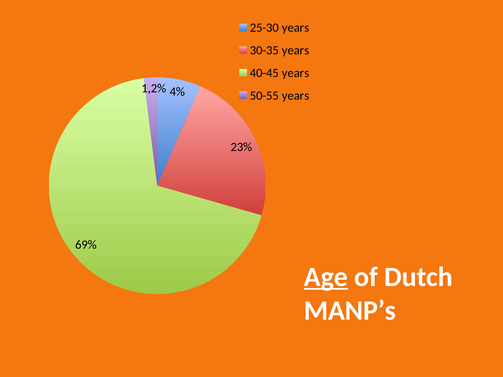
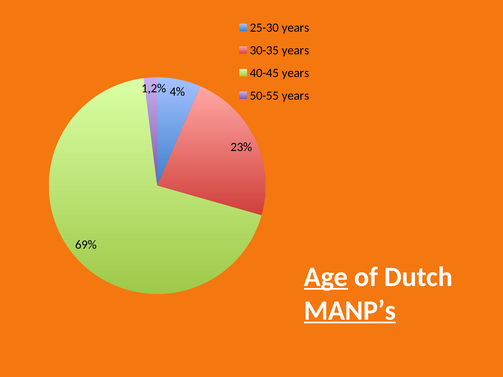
MANP’s underline: none -> present
